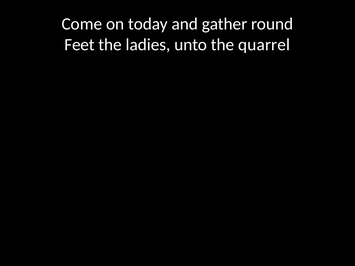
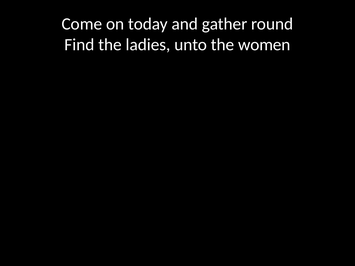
Feet: Feet -> Find
quarrel: quarrel -> women
